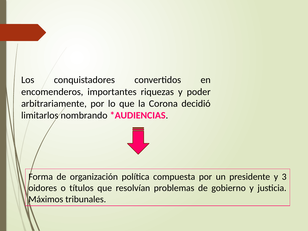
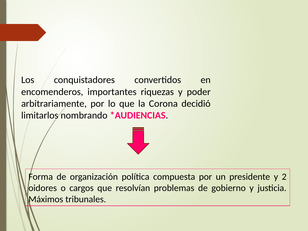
3: 3 -> 2
títulos: títulos -> cargos
